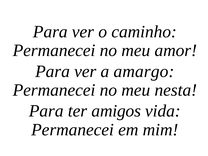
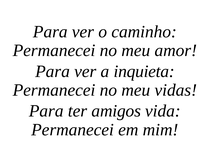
amargo: amargo -> inquieta
nesta: nesta -> vidas
